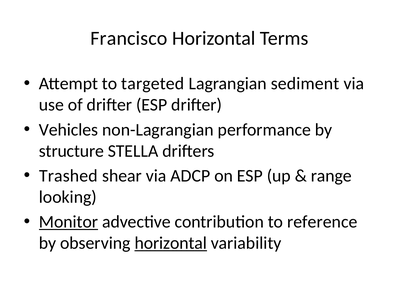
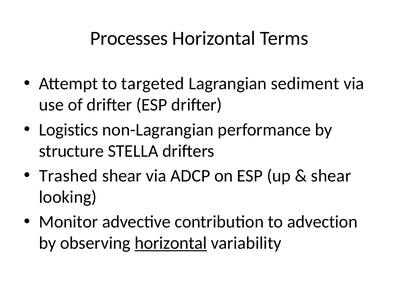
Francisco: Francisco -> Processes
Vehicles: Vehicles -> Logistics
range at (331, 176): range -> shear
Monitor underline: present -> none
reference: reference -> advection
